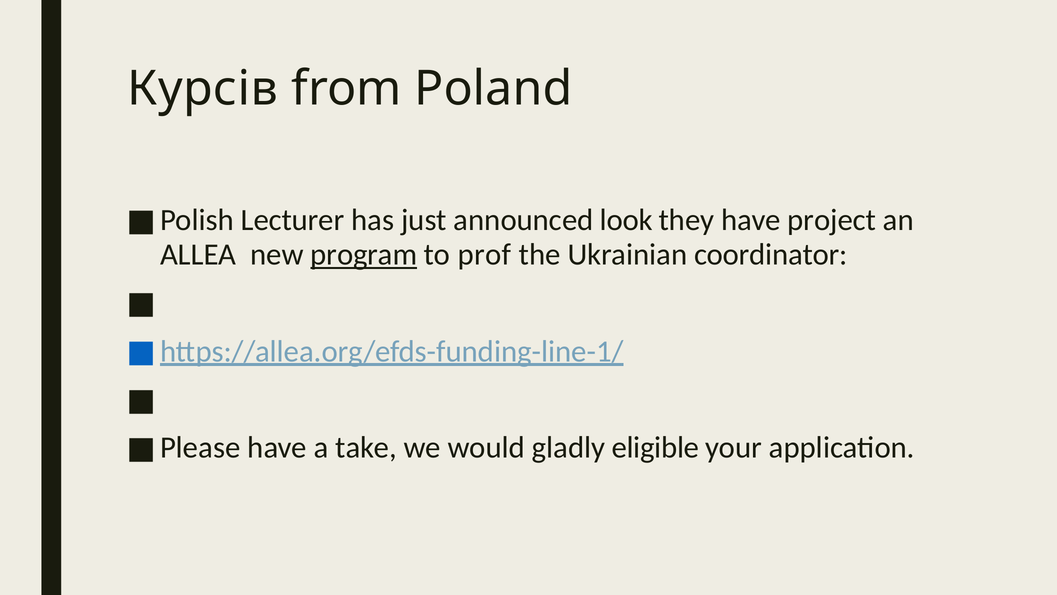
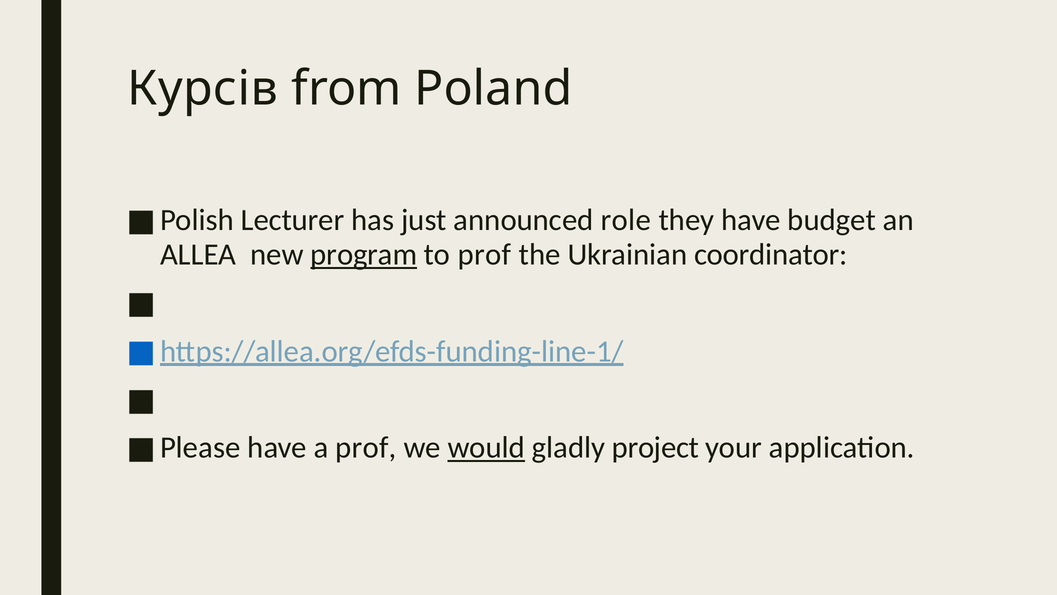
look: look -> role
project: project -> budget
a take: take -> prof
would underline: none -> present
eligible: eligible -> project
